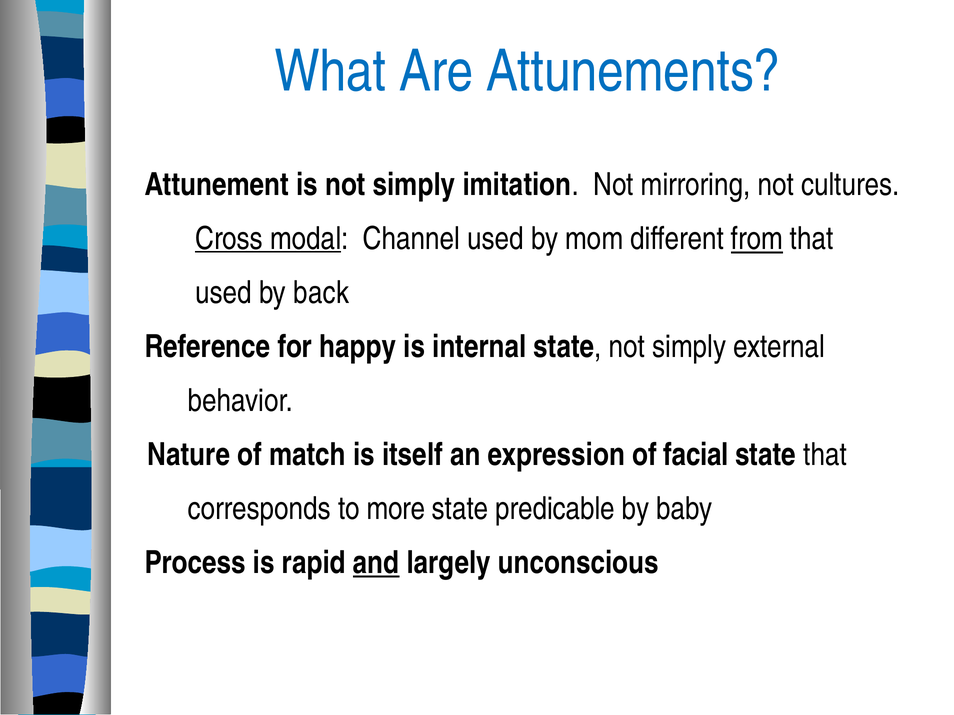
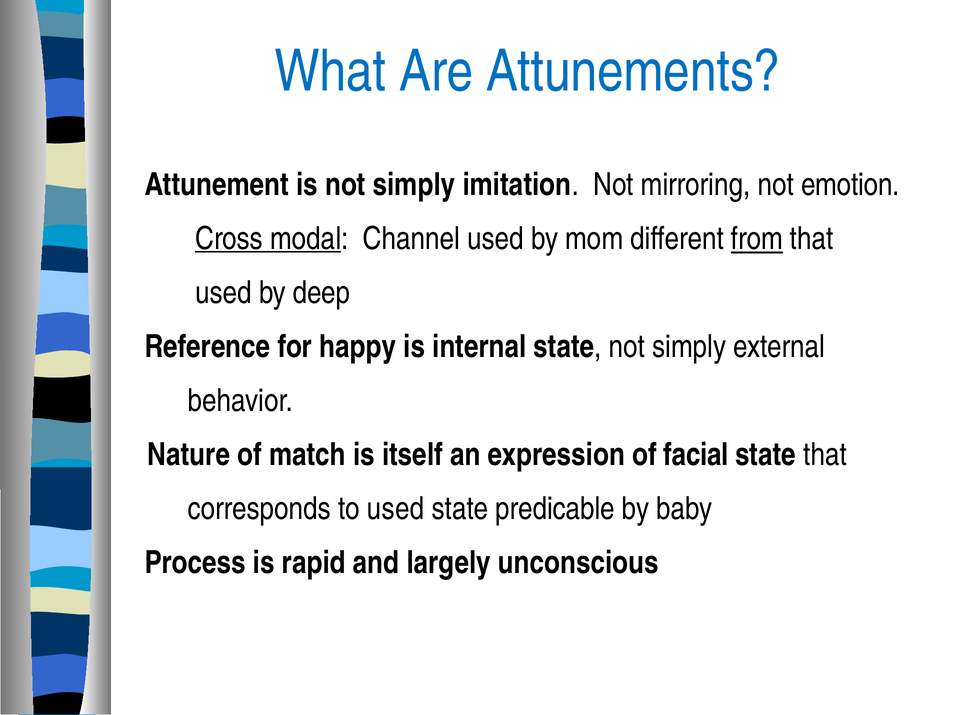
cultures: cultures -> emotion
back: back -> deep
to more: more -> used
and underline: present -> none
